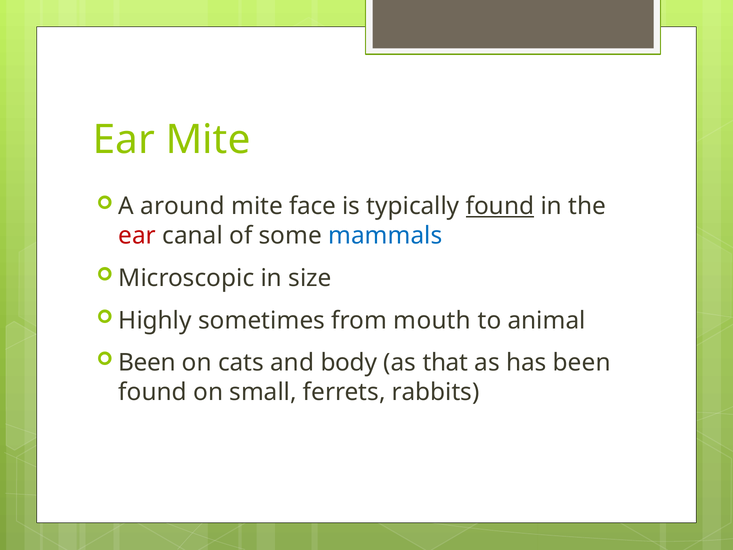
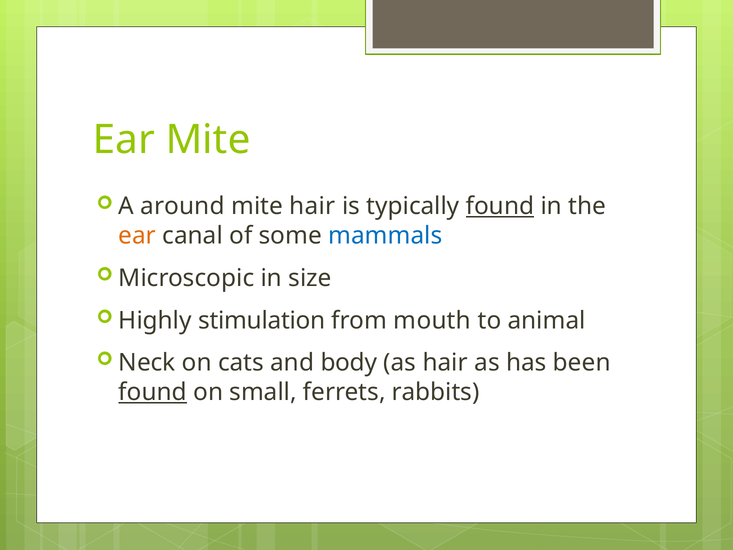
mite face: face -> hair
ear at (137, 236) colour: red -> orange
sometimes: sometimes -> stimulation
Been at (147, 363): Been -> Neck
as that: that -> hair
found at (153, 392) underline: none -> present
